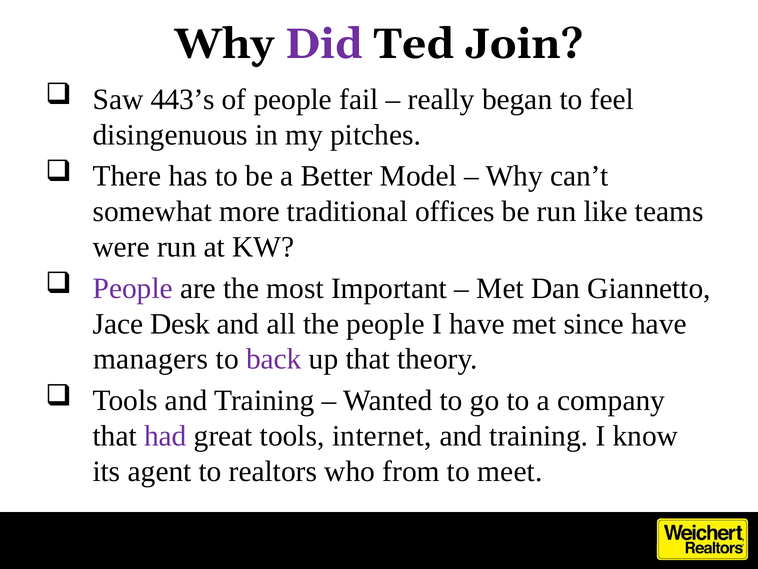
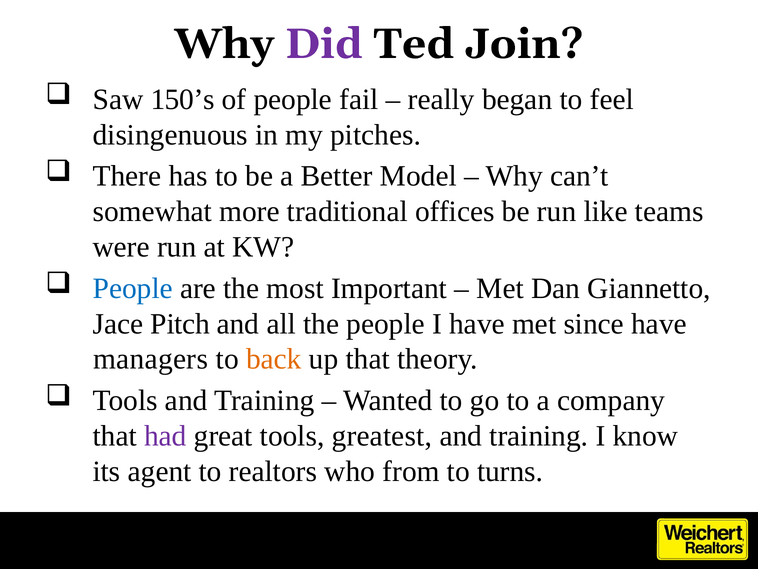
443’s: 443’s -> 150’s
People at (133, 288) colour: purple -> blue
Desk: Desk -> Pitch
back colour: purple -> orange
internet: internet -> greatest
meet: meet -> turns
